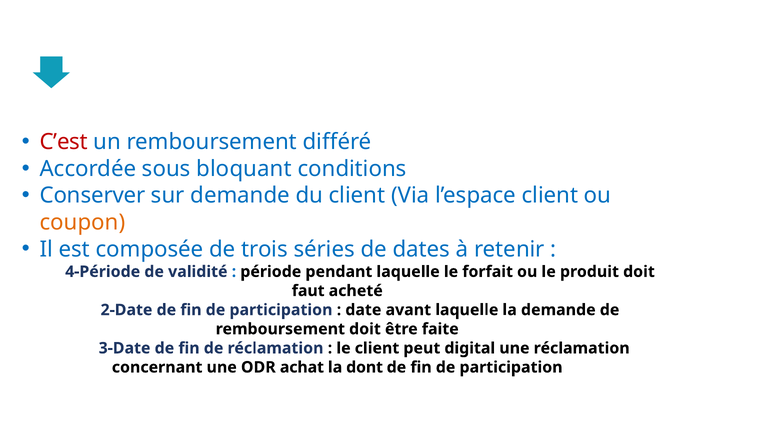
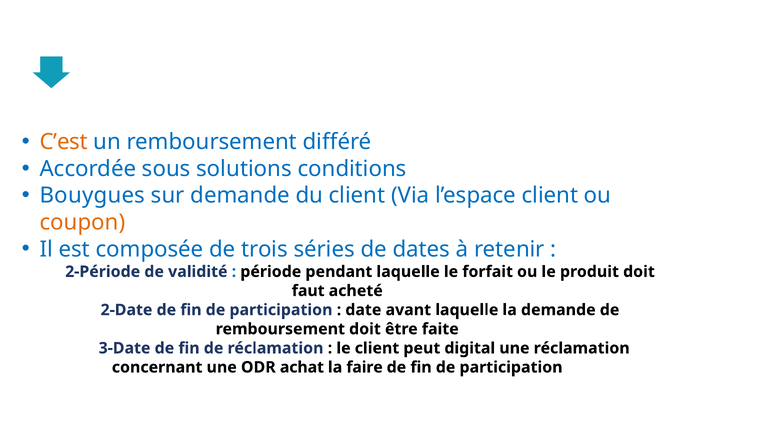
C’est colour: red -> orange
bloquant: bloquant -> solutions
Conserver: Conserver -> Bouygues
4-Période: 4-Période -> 2-Période
dont: dont -> faire
